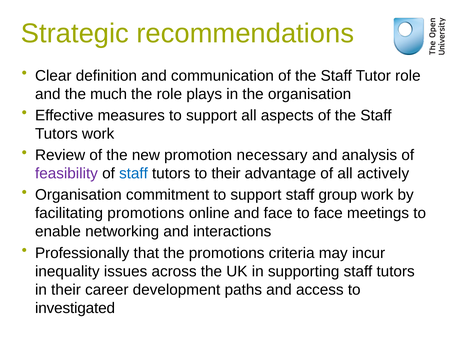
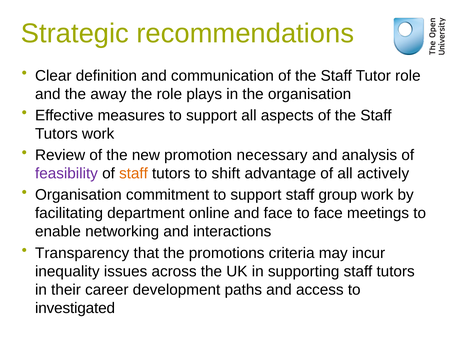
much: much -> away
staff at (133, 174) colour: blue -> orange
to their: their -> shift
facilitating promotions: promotions -> department
Professionally: Professionally -> Transparency
